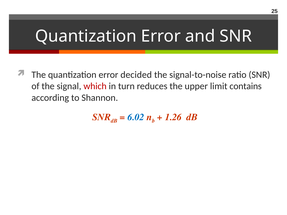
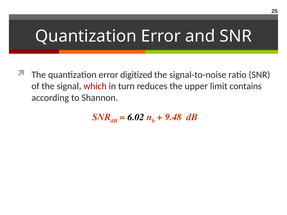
decided: decided -> digitized
6.02 colour: blue -> black
1.26: 1.26 -> 9.48
